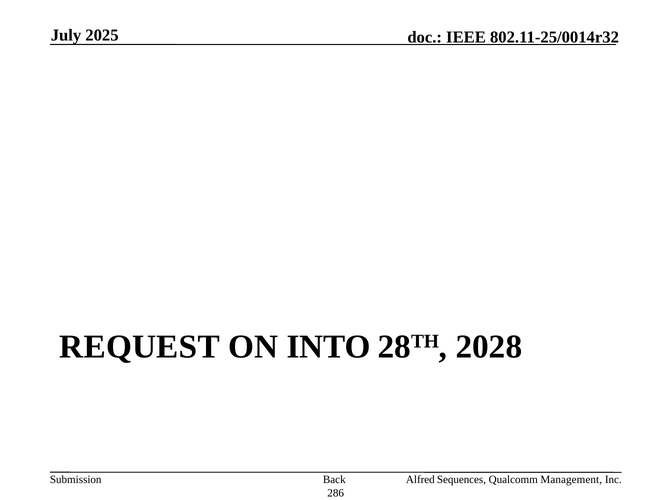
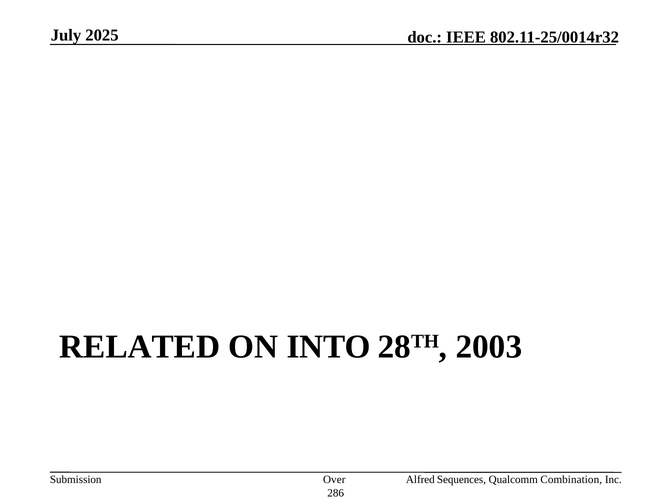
REQUEST: REQUEST -> RELATED
2028: 2028 -> 2003
Back: Back -> Over
Management: Management -> Combination
